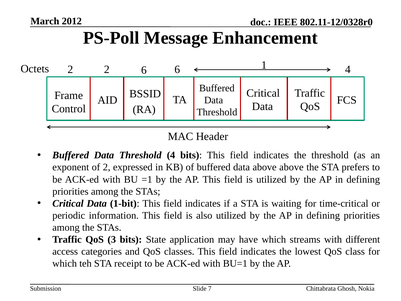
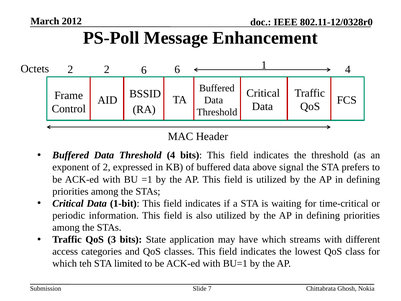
above above: above -> signal
receipt: receipt -> limited
